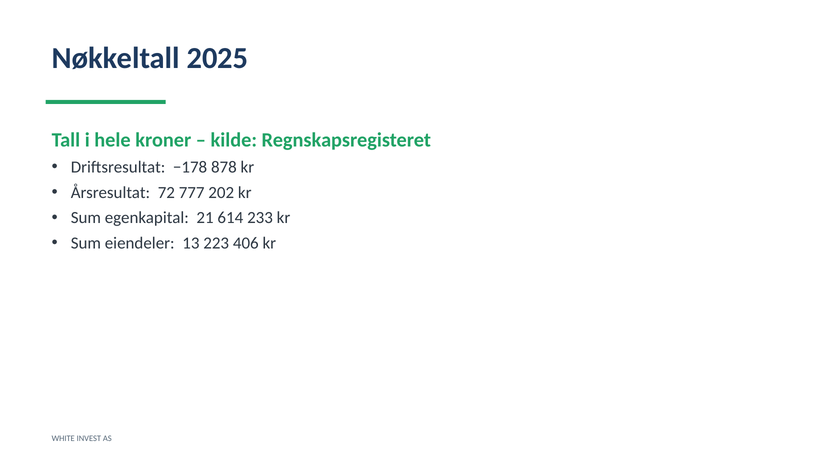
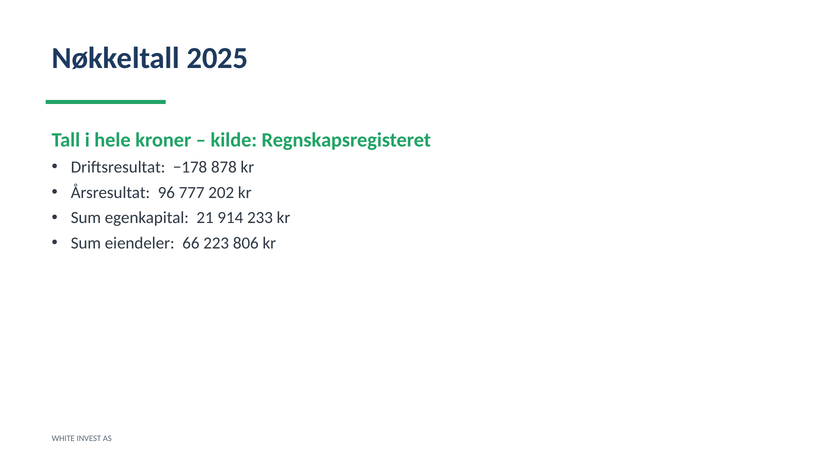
72: 72 -> 96
614: 614 -> 914
13: 13 -> 66
406: 406 -> 806
